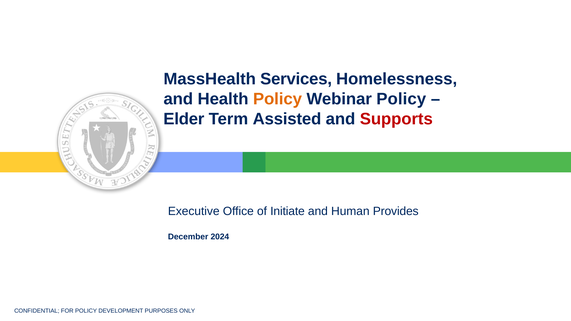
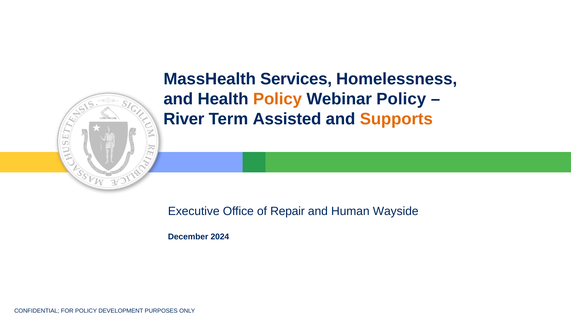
Elder: Elder -> River
Supports colour: red -> orange
Initiate: Initiate -> Repair
Provides: Provides -> Wayside
